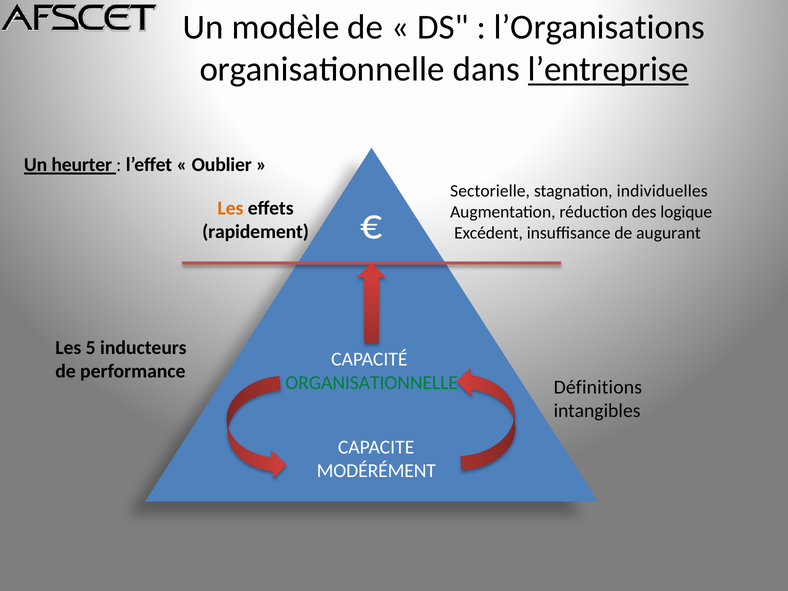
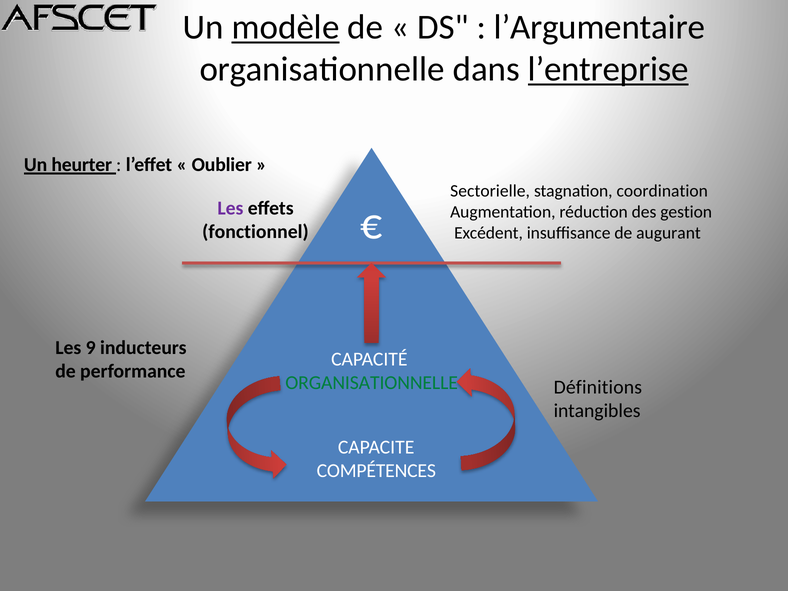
modèle underline: none -> present
l’Organisations: l’Organisations -> l’Argumentaire
individuelles: individuelles -> coordination
Les at (230, 208) colour: orange -> purple
logique: logique -> gestion
rapidement: rapidement -> fonctionnel
5: 5 -> 9
MODÉRÉMENT: MODÉRÉMENT -> COMPÉTENCES
